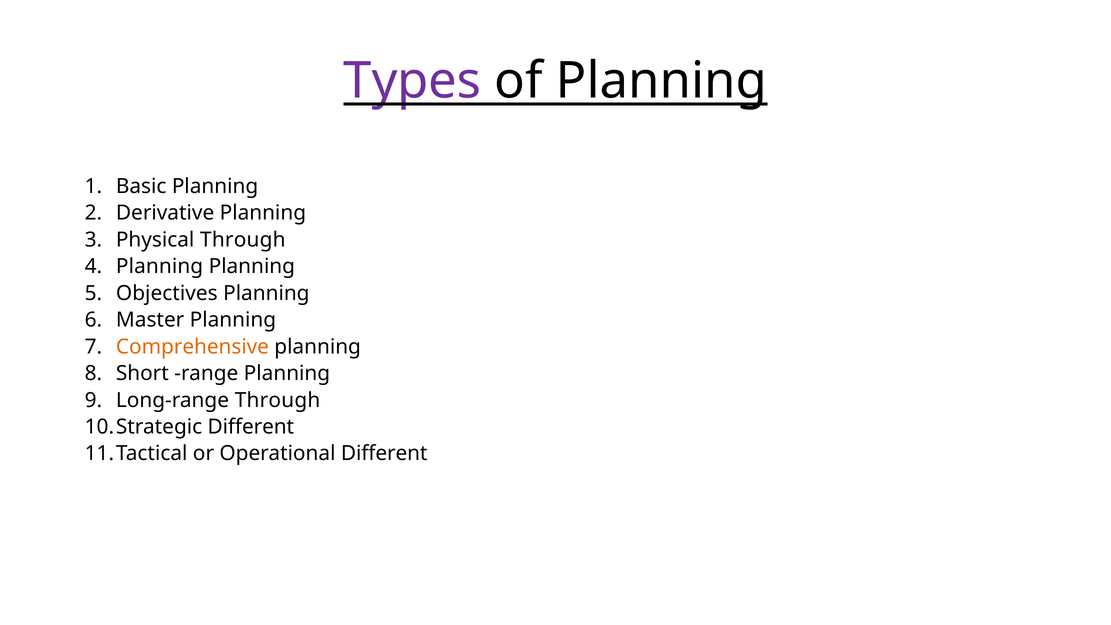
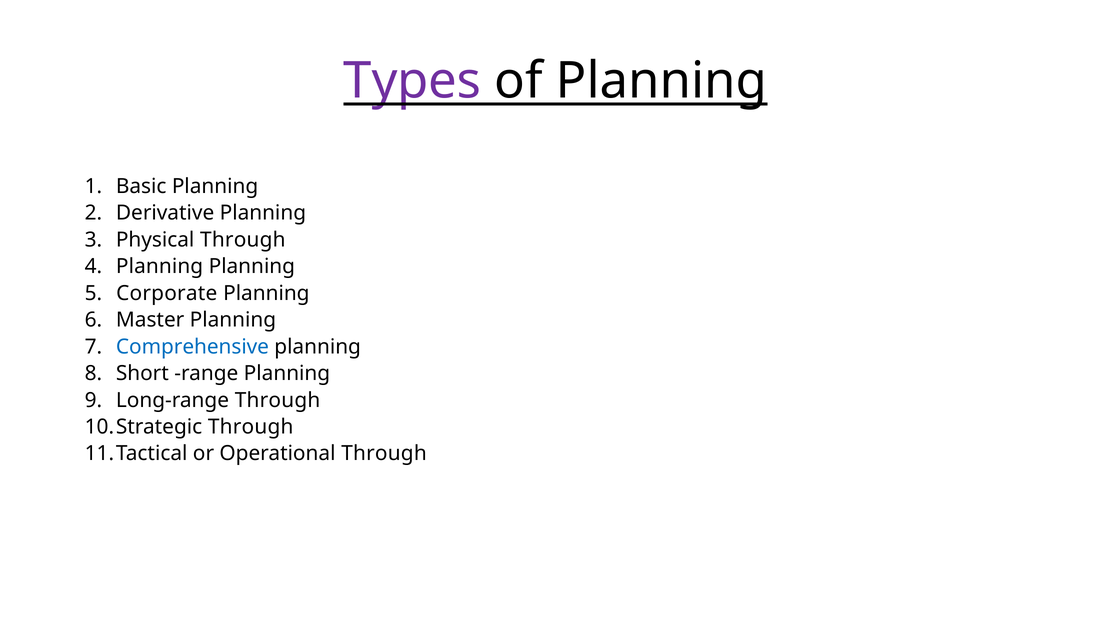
Objectives: Objectives -> Corporate
Comprehensive colour: orange -> blue
Different at (251, 427): Different -> Through
Operational Different: Different -> Through
